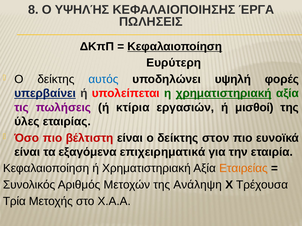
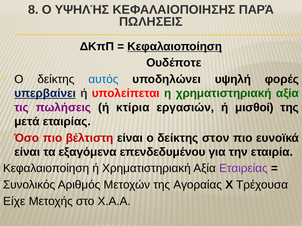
ΈΡΓΑ: ΈΡΓΑ -> ΠΑΡΆ
Ευρύτερη: Ευρύτερη -> Ουδέποτε
χρηματιστηριακή at (224, 94) underline: present -> none
ύλες: ύλες -> μετά
επιχειρηματικά: επιχειρηματικά -> επενδεδυμένου
Εταιρείας colour: orange -> purple
Ανάληψη: Ανάληψη -> Αγοραίας
Τρία: Τρία -> Είχε
